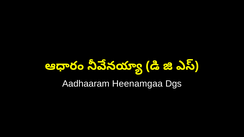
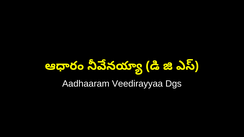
Heenamgaa: Heenamgaa -> Veedirayyaa
